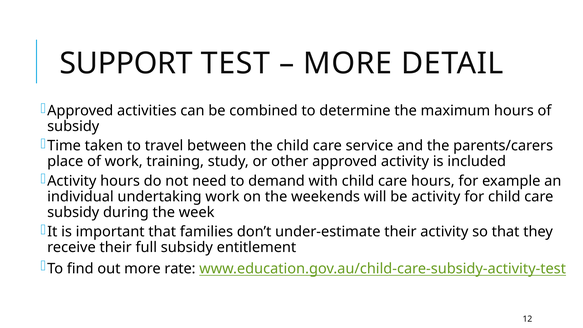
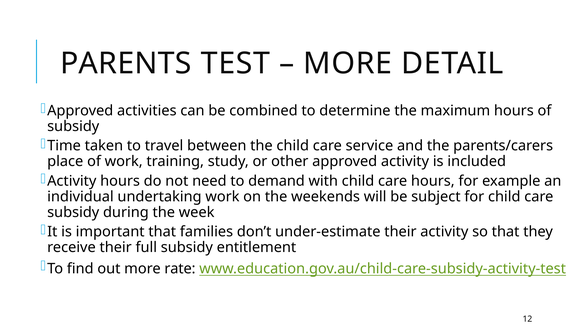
SUPPORT: SUPPORT -> PARENTS
be activity: activity -> subject
